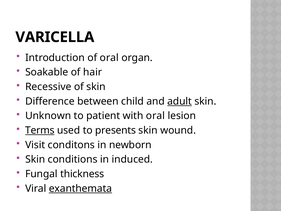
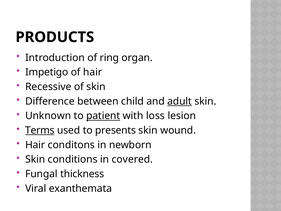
VARICELLA: VARICELLA -> PRODUCTS
of oral: oral -> ring
Soakable: Soakable -> Impetigo
patient underline: none -> present
with oral: oral -> loss
Visit at (35, 145): Visit -> Hair
induced: induced -> covered
exanthemata underline: present -> none
